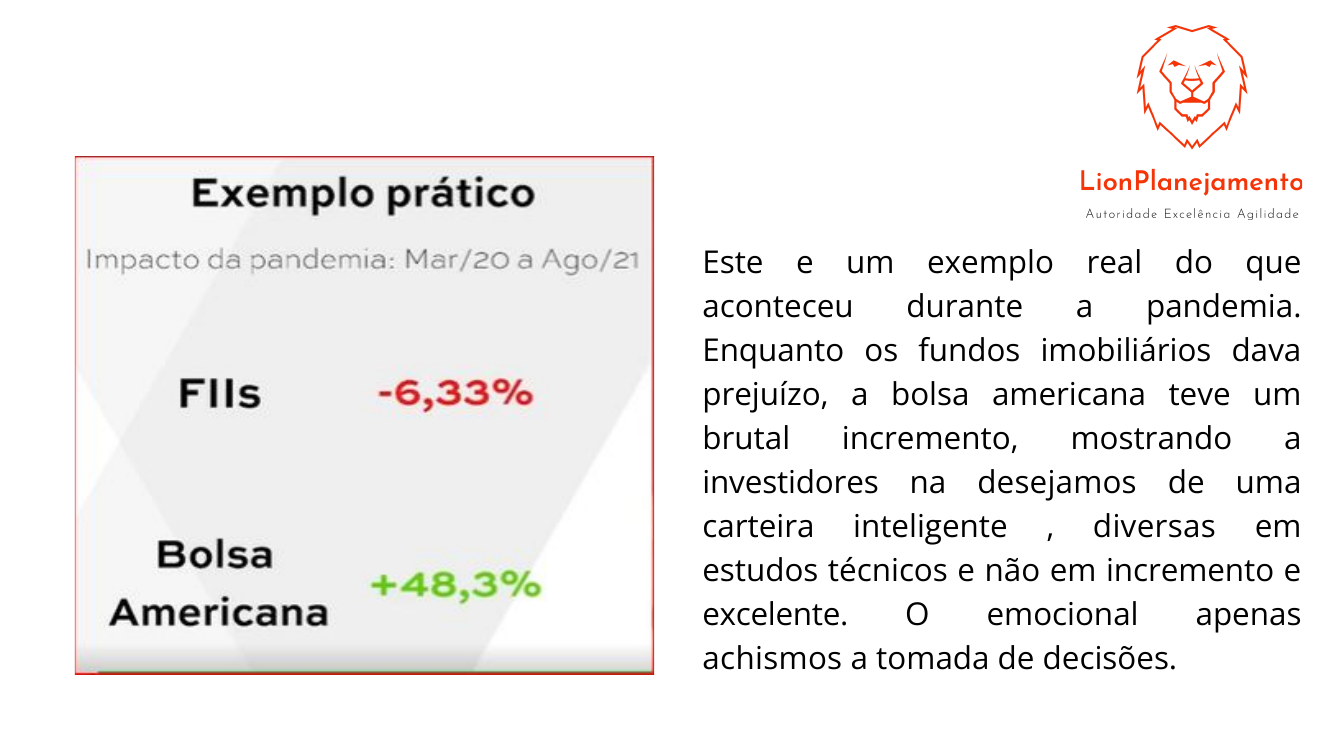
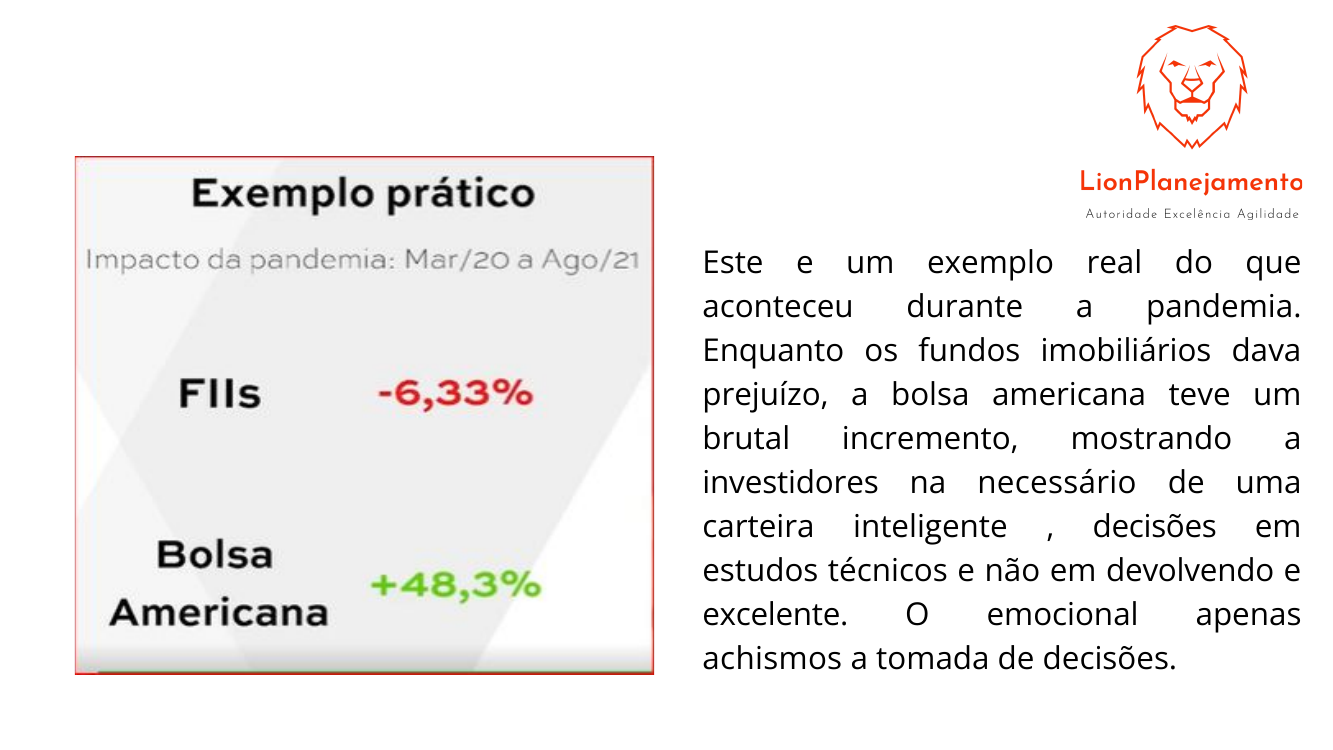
desejamos: desejamos -> necessário
diversas at (1154, 527): diversas -> decisões
em incremento: incremento -> devolvendo
